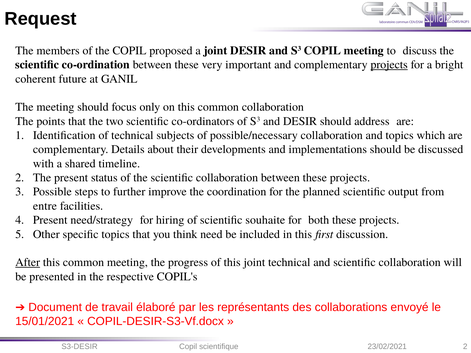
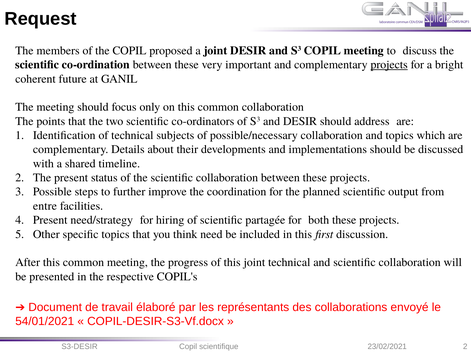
souhaite: souhaite -> partagée
After underline: present -> none
15/01/2021: 15/01/2021 -> 54/01/2021
